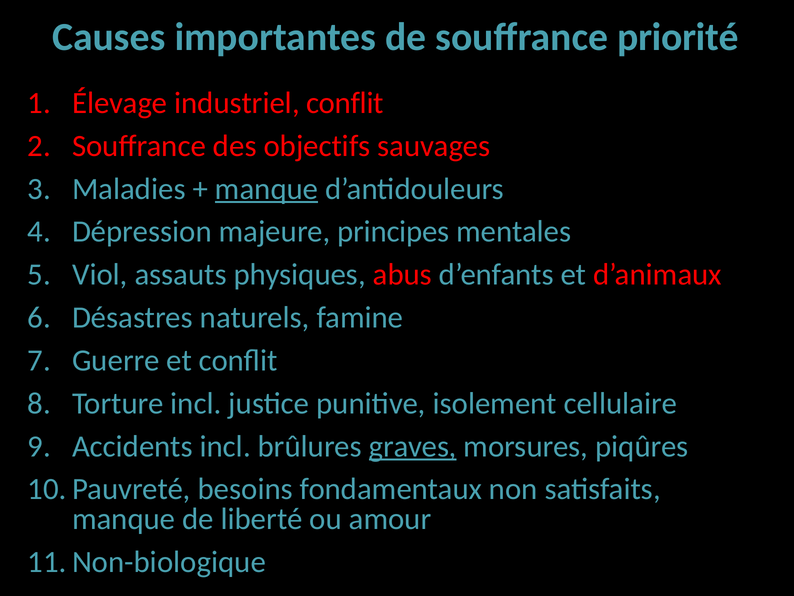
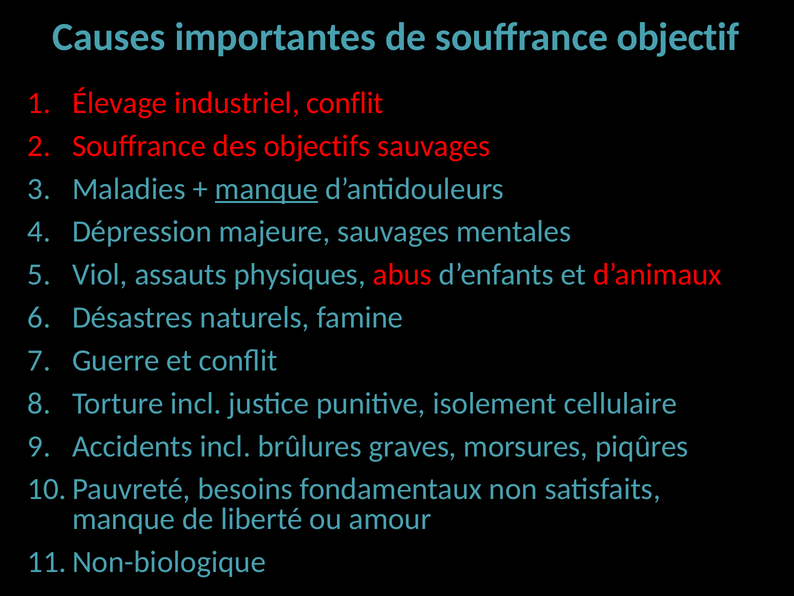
priorité: priorité -> objectif
majeure principes: principes -> sauvages
graves underline: present -> none
